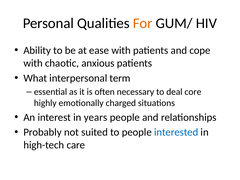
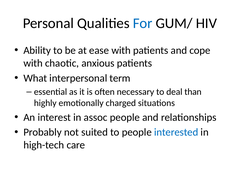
For colour: orange -> blue
core: core -> than
years: years -> assoc
